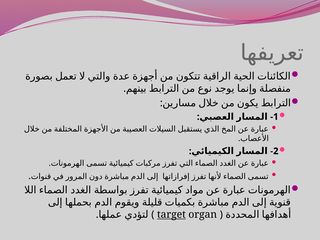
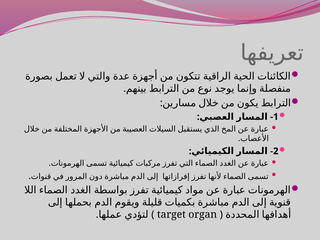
target underline: present -> none
